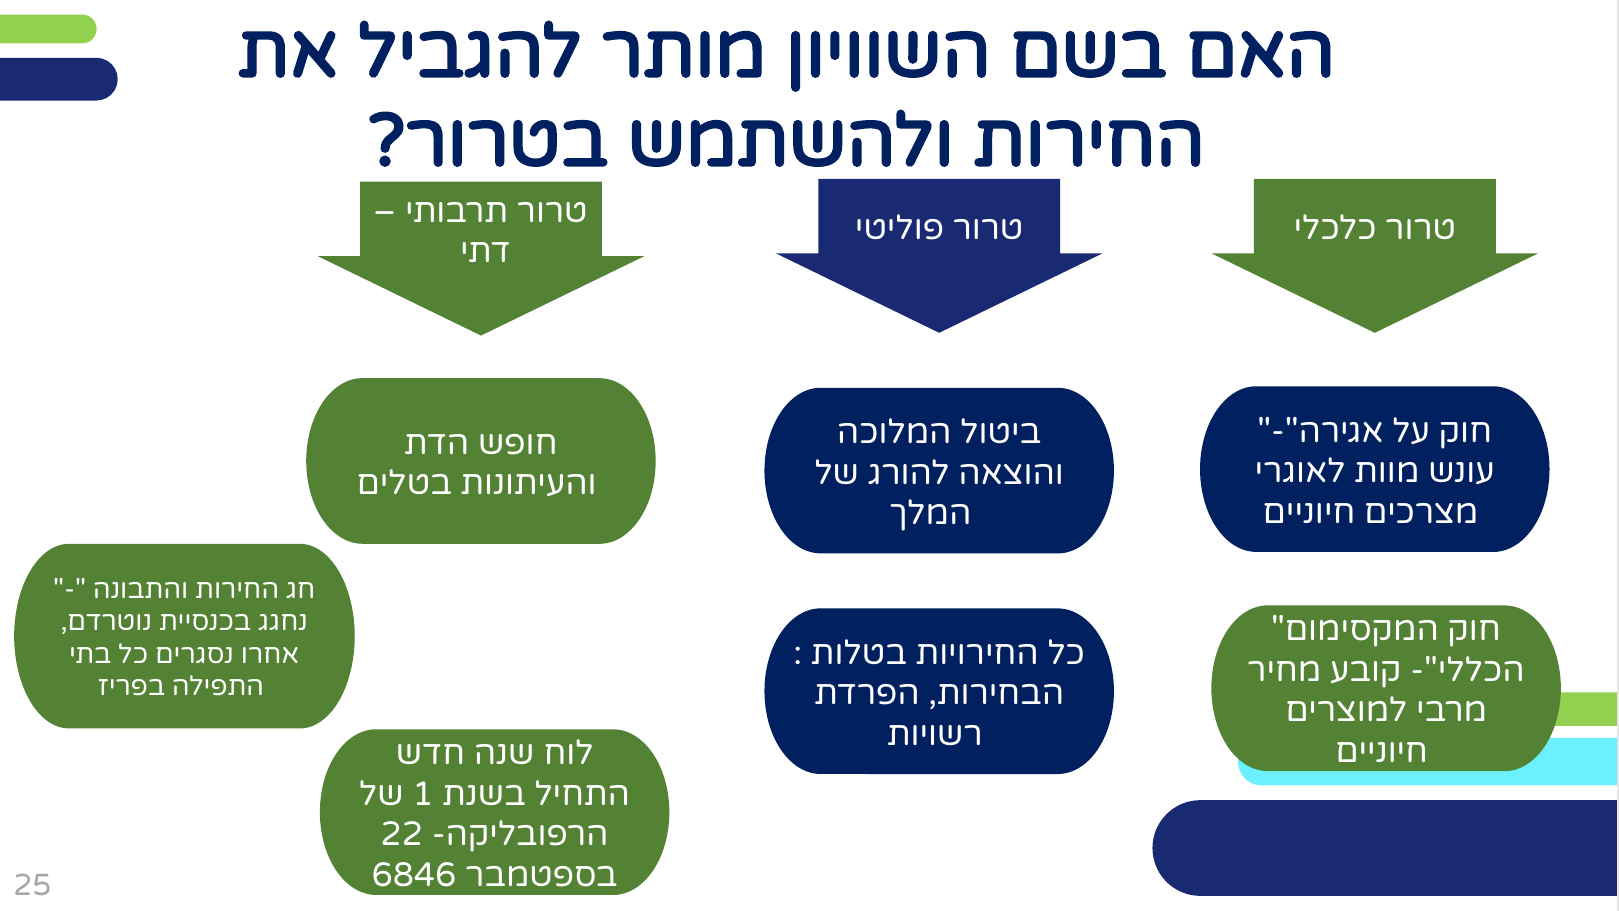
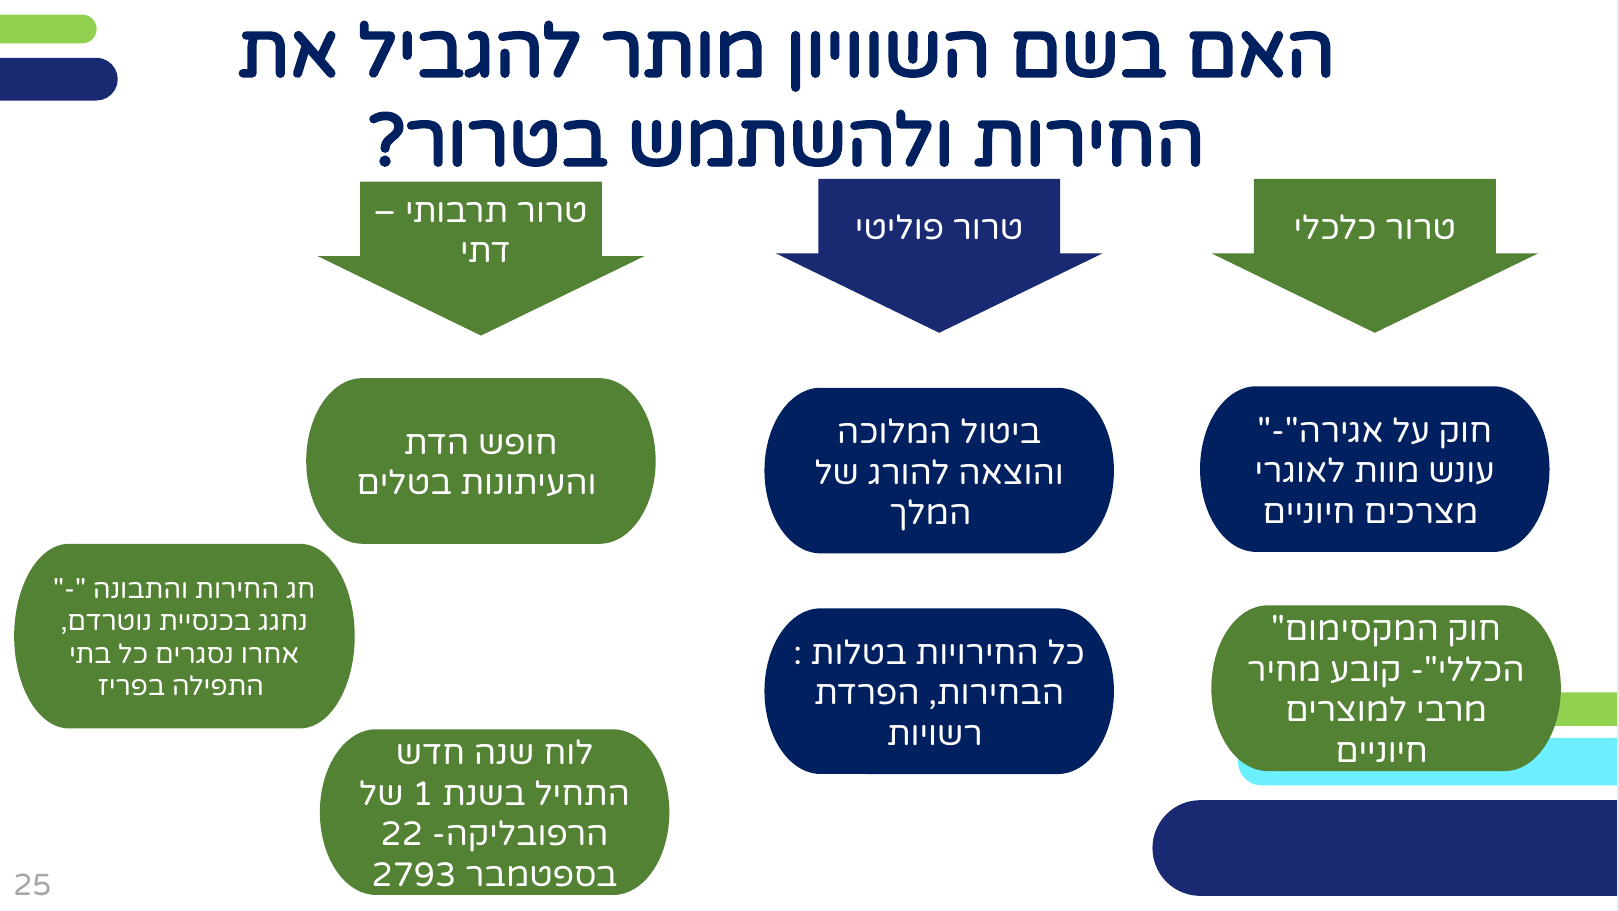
6846: 6846 -> 2793
